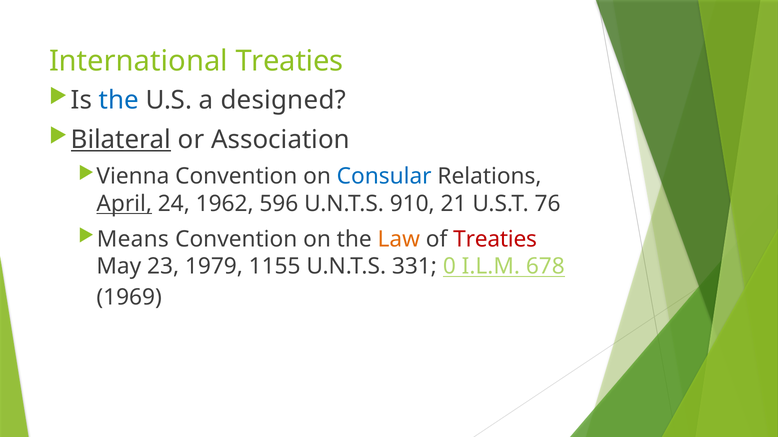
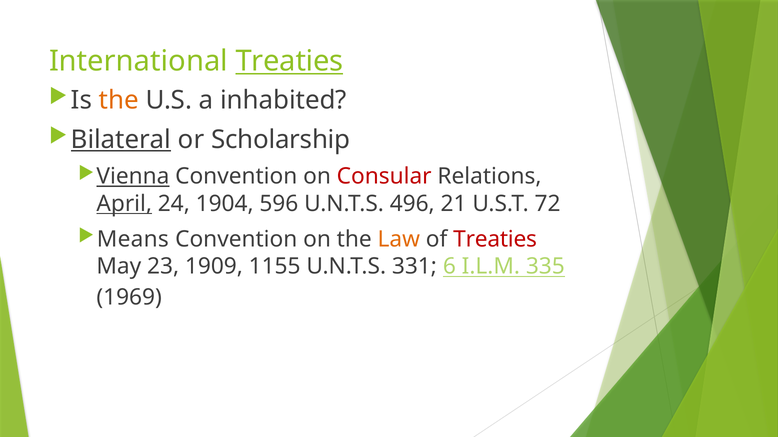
Treaties at (289, 61) underline: none -> present
the at (119, 100) colour: blue -> orange
designed: designed -> inhabited
Association: Association -> Scholarship
Vienna underline: none -> present
Consular colour: blue -> red
1962: 1962 -> 1904
910: 910 -> 496
76: 76 -> 72
1979: 1979 -> 1909
0: 0 -> 6
678: 678 -> 335
